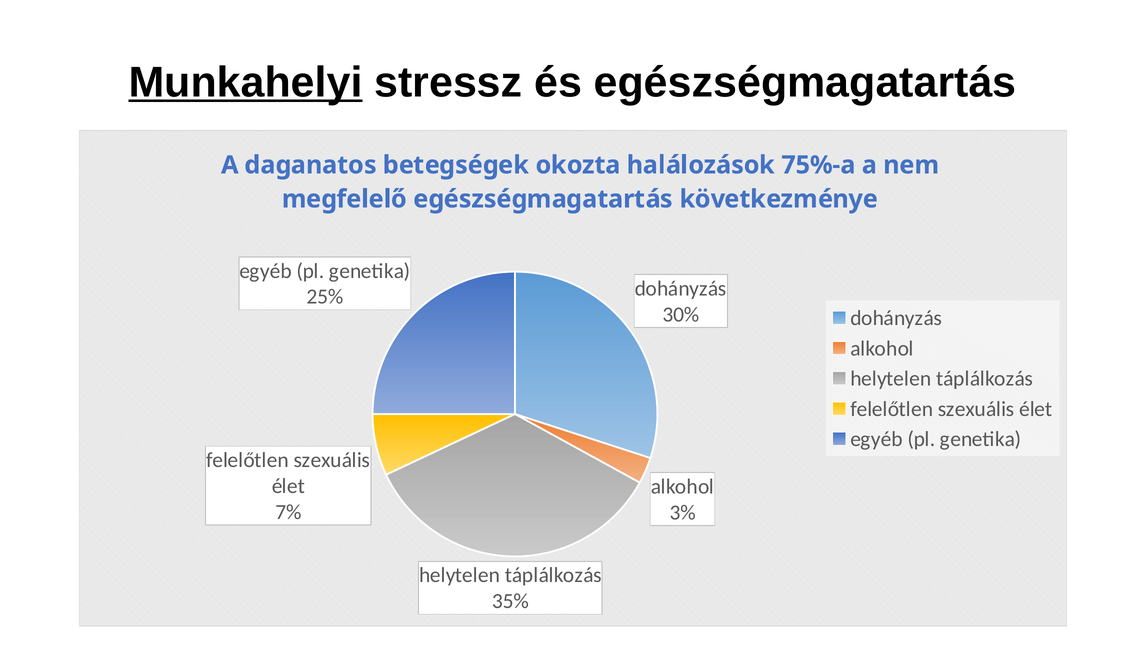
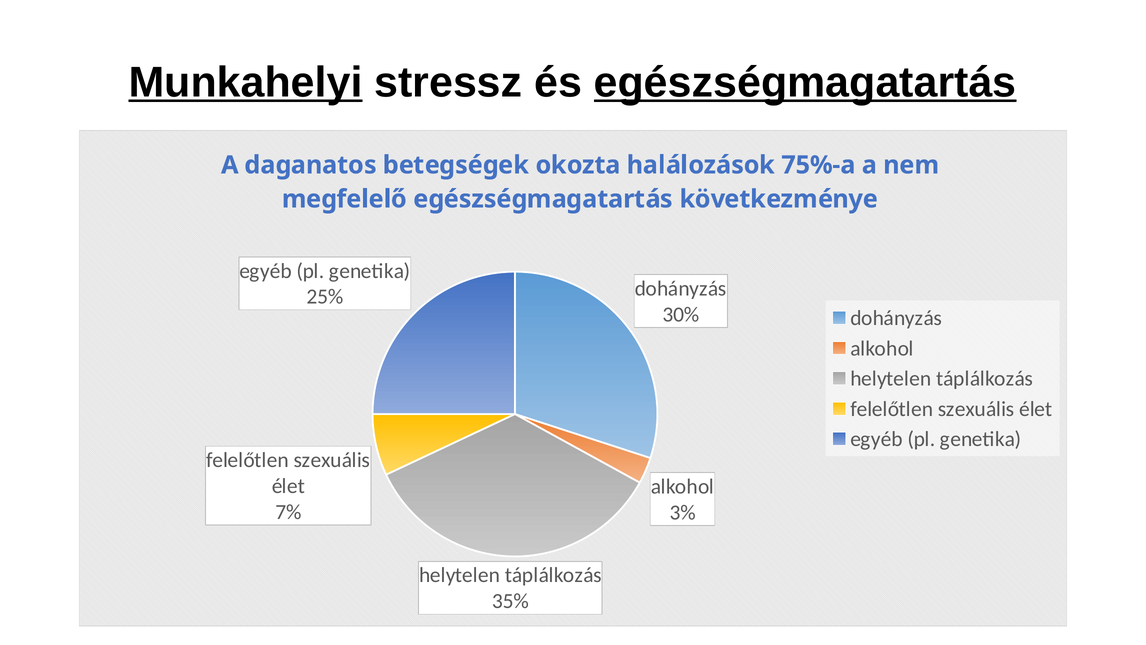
egészségmagatartás at (805, 82) underline: none -> present
